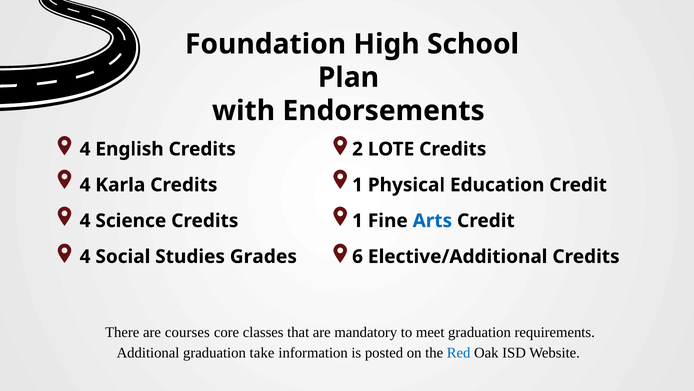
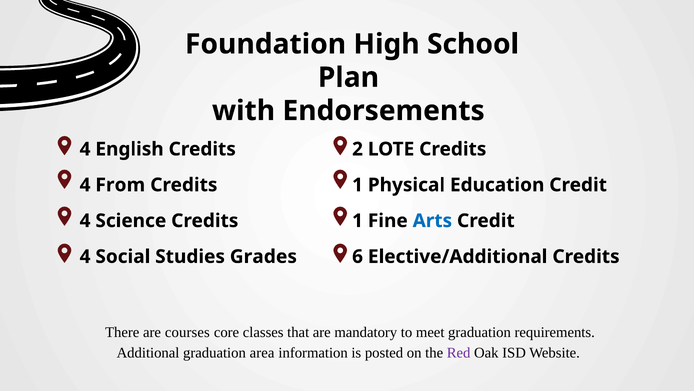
Karla: Karla -> From
take: take -> area
Red colour: blue -> purple
